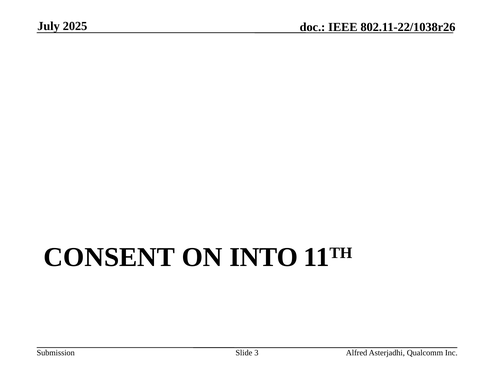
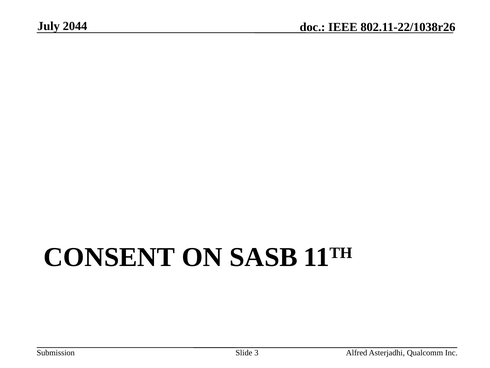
2025: 2025 -> 2044
INTO: INTO -> SASB
